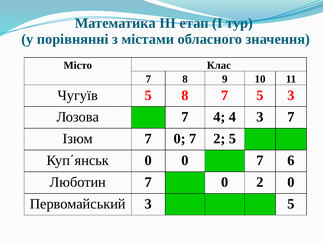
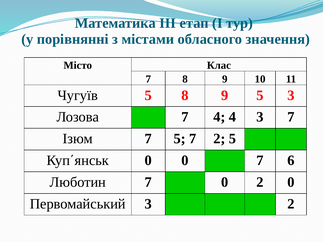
5 8 7: 7 -> 9
Ізюм 7 0: 0 -> 5
3 5: 5 -> 2
